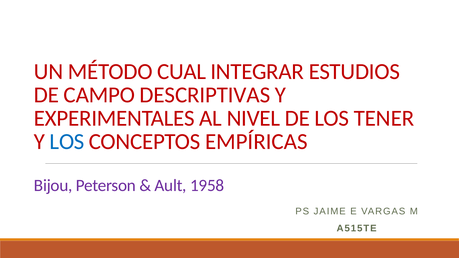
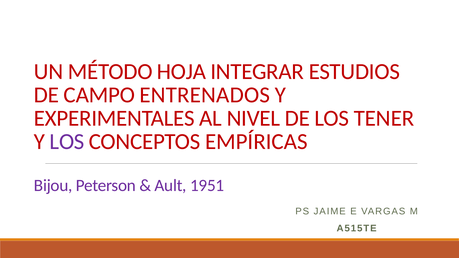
CUAL: CUAL -> HOJA
DESCRIPTIVAS: DESCRIPTIVAS -> ENTRENADOS
LOS at (67, 142) colour: blue -> purple
1958: 1958 -> 1951
